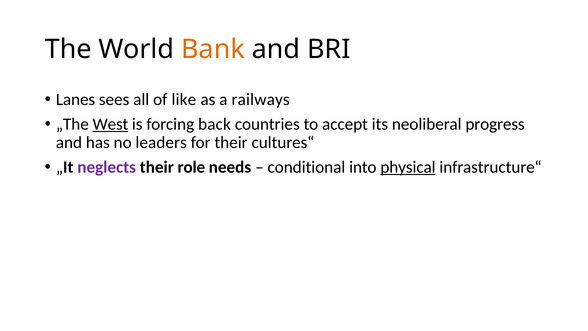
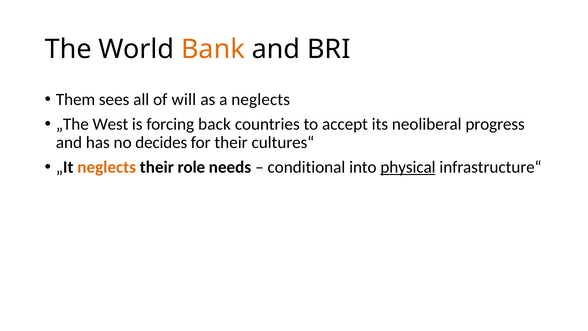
Lanes: Lanes -> Them
like: like -> will
a railways: railways -> neglects
West underline: present -> none
leaders: leaders -> decides
neglects at (107, 167) colour: purple -> orange
